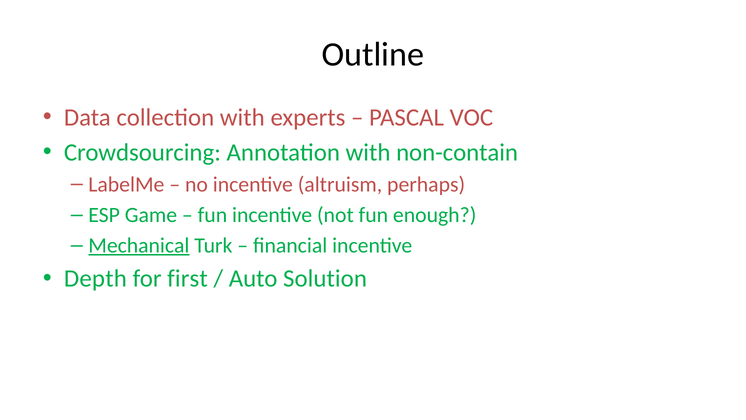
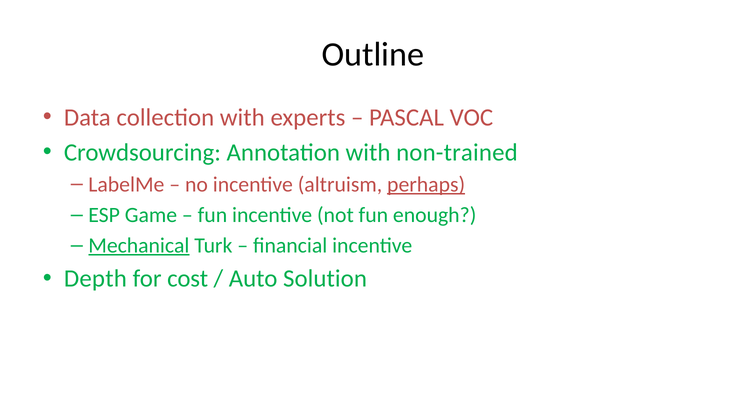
non-contain: non-contain -> non-trained
perhaps underline: none -> present
first: first -> cost
